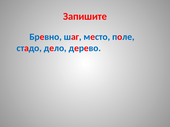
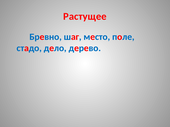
Запишите: Запишите -> Растущее
